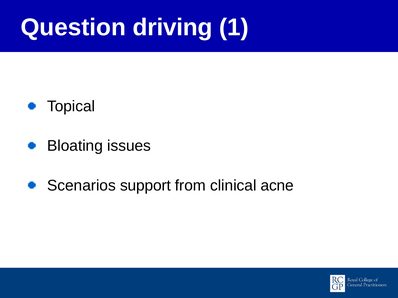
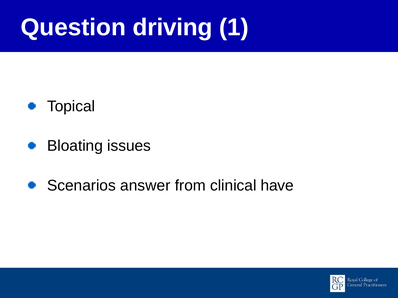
support: support -> answer
acne: acne -> have
